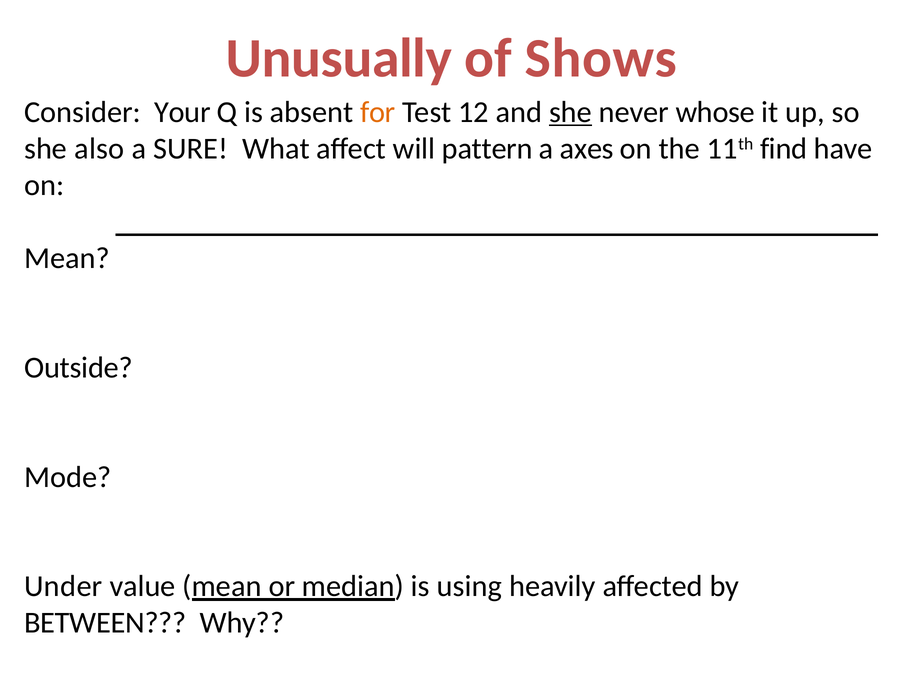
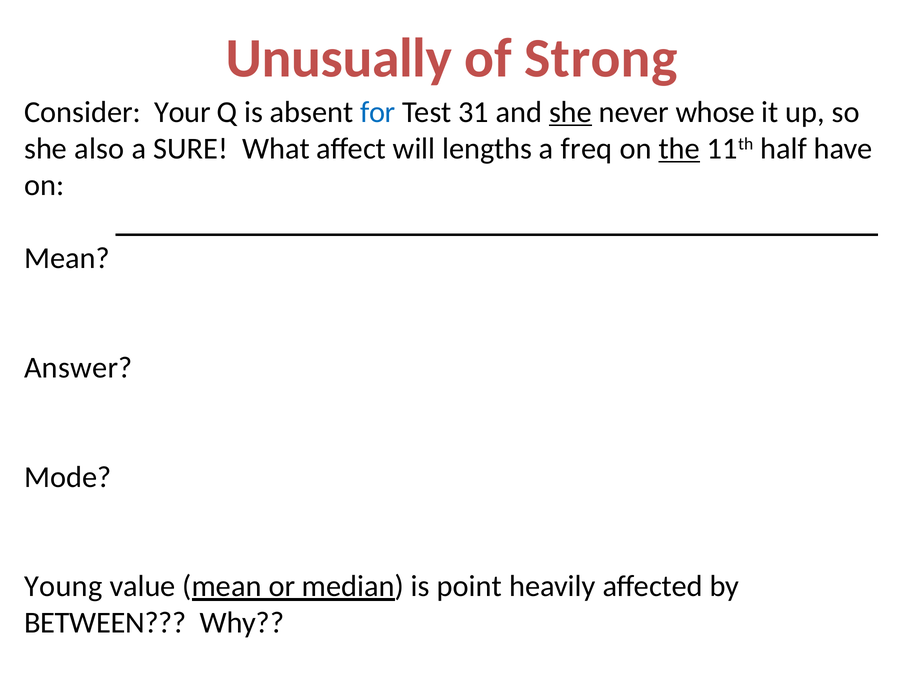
Shows: Shows -> Strong
for colour: orange -> blue
12: 12 -> 31
pattern: pattern -> lengths
axes: axes -> freq
the underline: none -> present
find: find -> half
Outside: Outside -> Answer
Under: Under -> Young
using: using -> point
